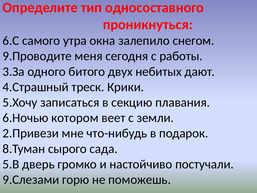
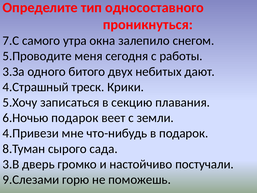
6.С: 6.С -> 7.С
9.Проводите: 9.Проводите -> 5.Проводите
6.Ночью котором: котором -> подарок
2.Привези: 2.Привези -> 4.Привези
5.В: 5.В -> 3.В
